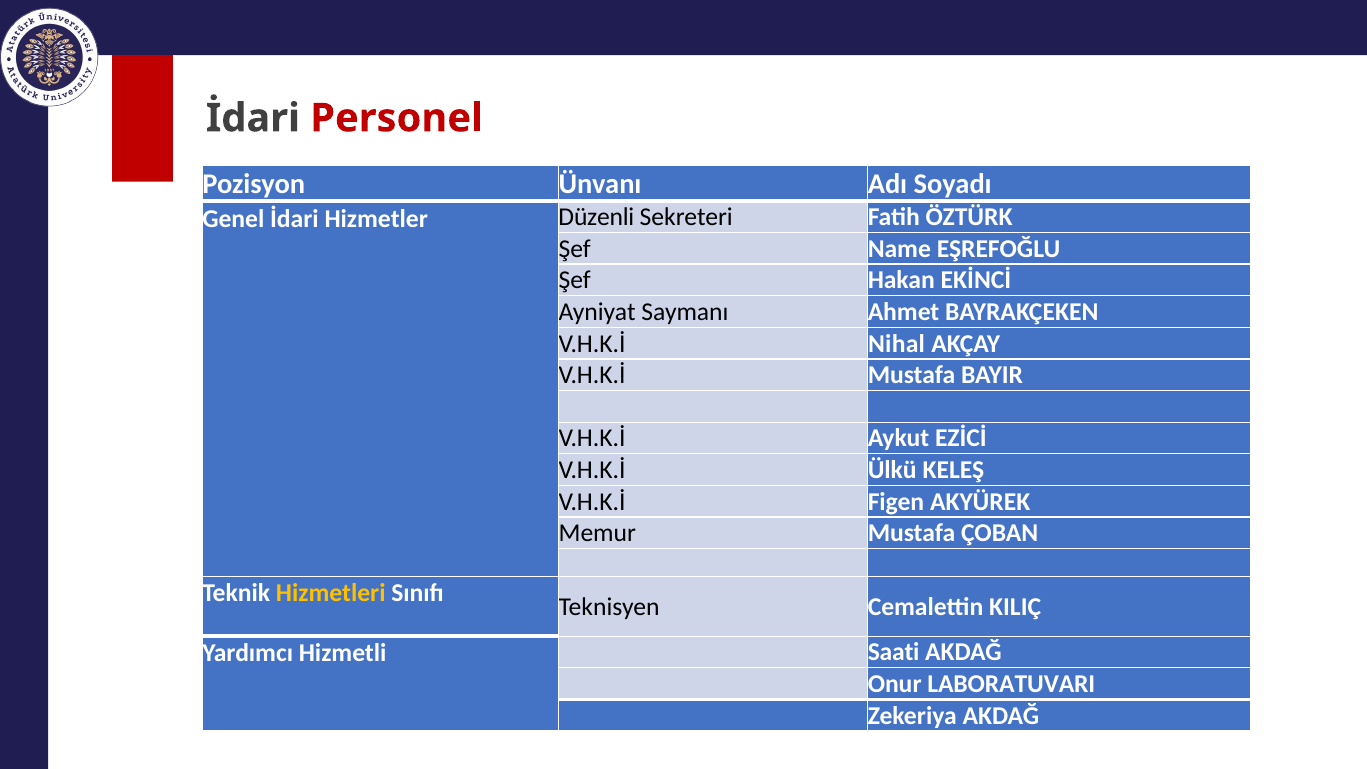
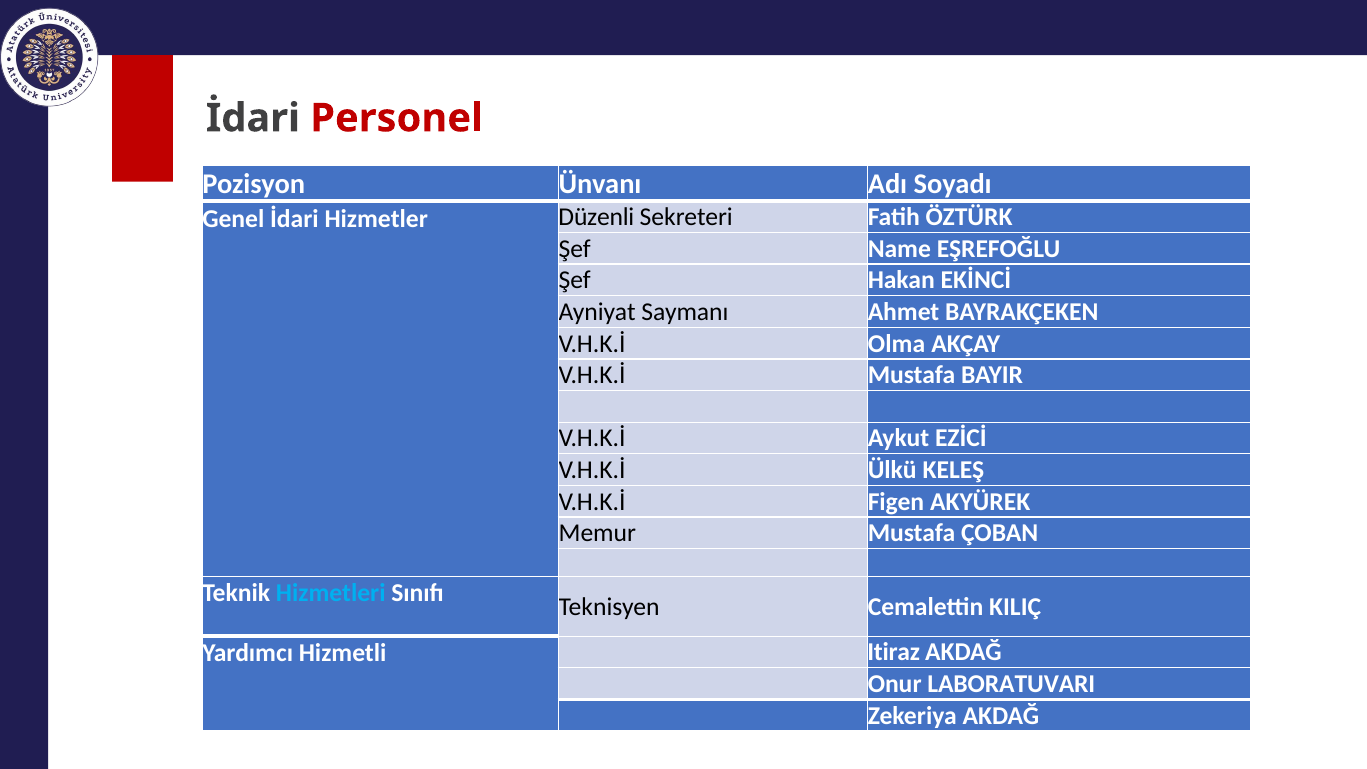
Nihal: Nihal -> Olma
Hizmetleri colour: yellow -> light blue
Saati: Saati -> Itiraz
